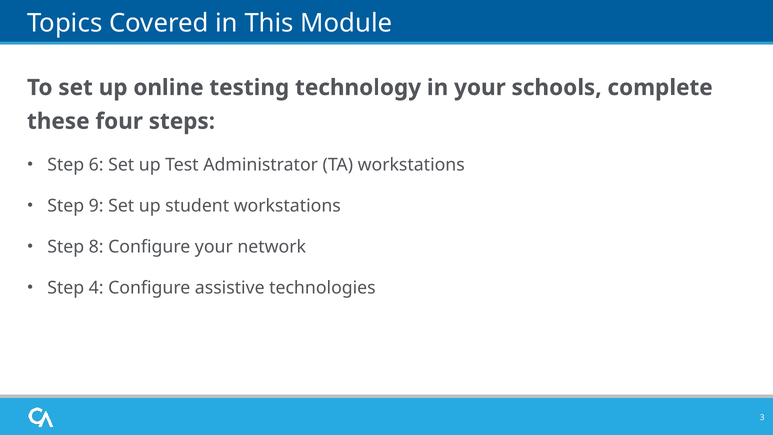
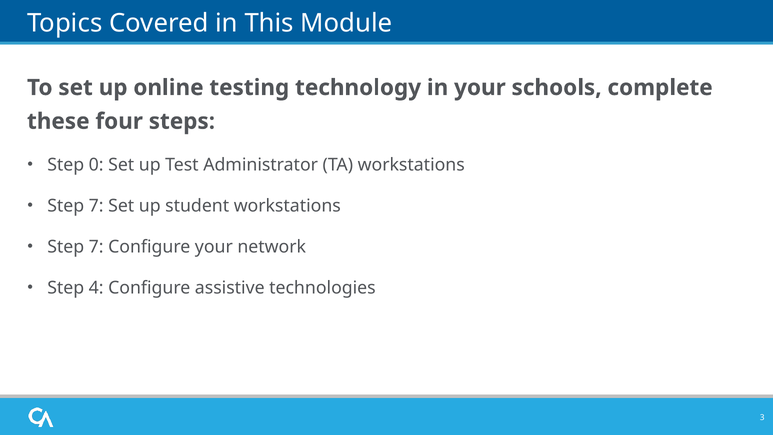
6: 6 -> 0
9 at (96, 206): 9 -> 7
8 at (96, 247): 8 -> 7
